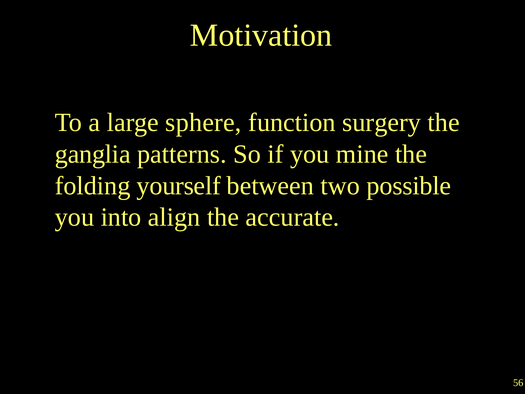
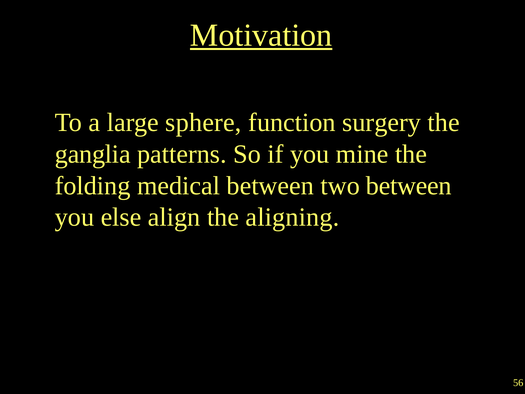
Motivation underline: none -> present
yourself: yourself -> medical
two possible: possible -> between
into: into -> else
accurate: accurate -> aligning
